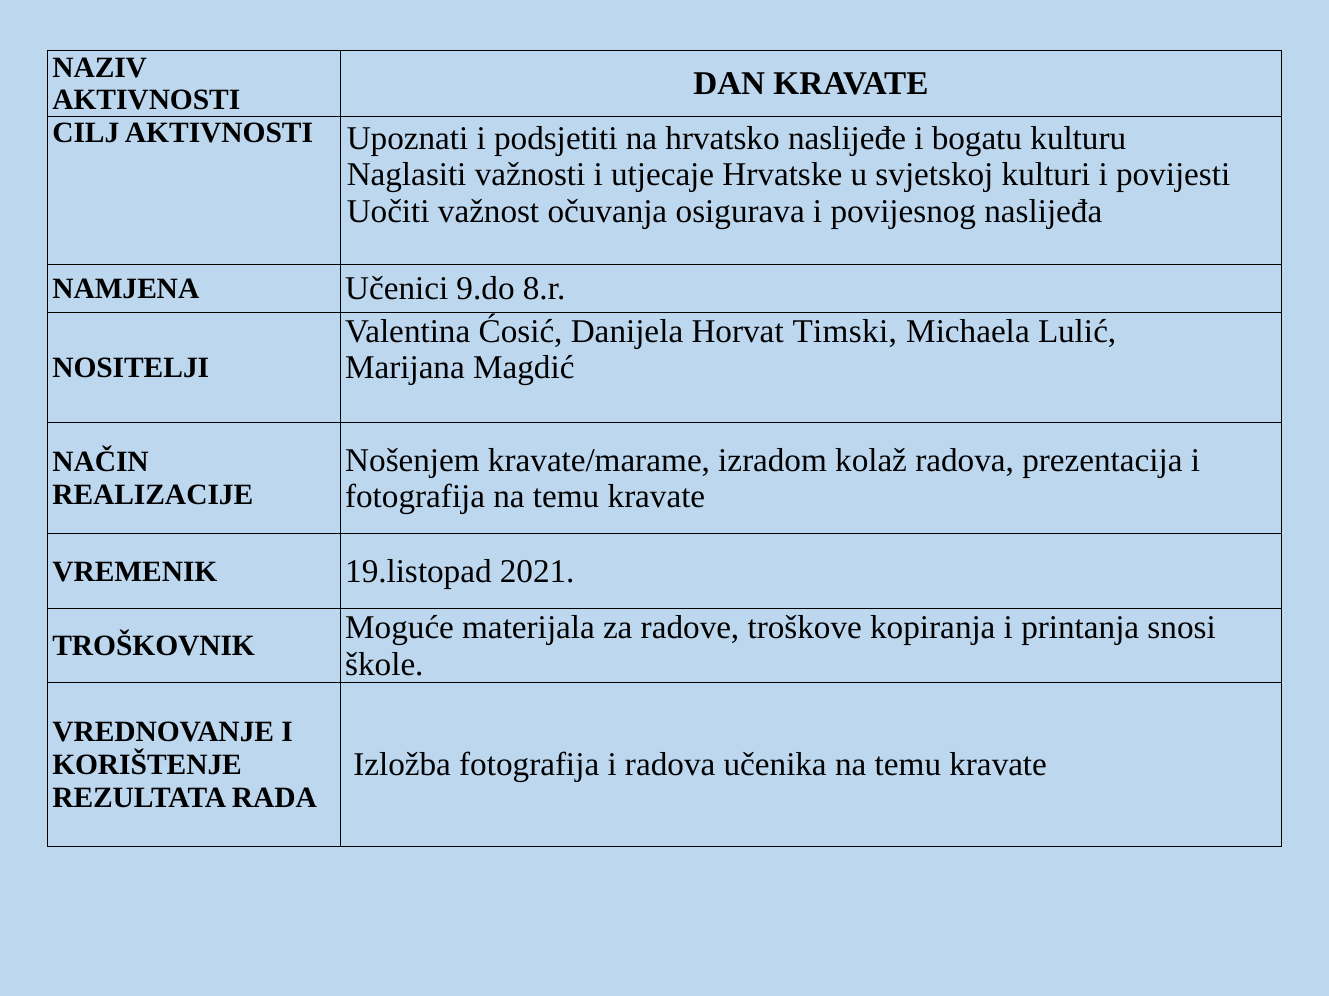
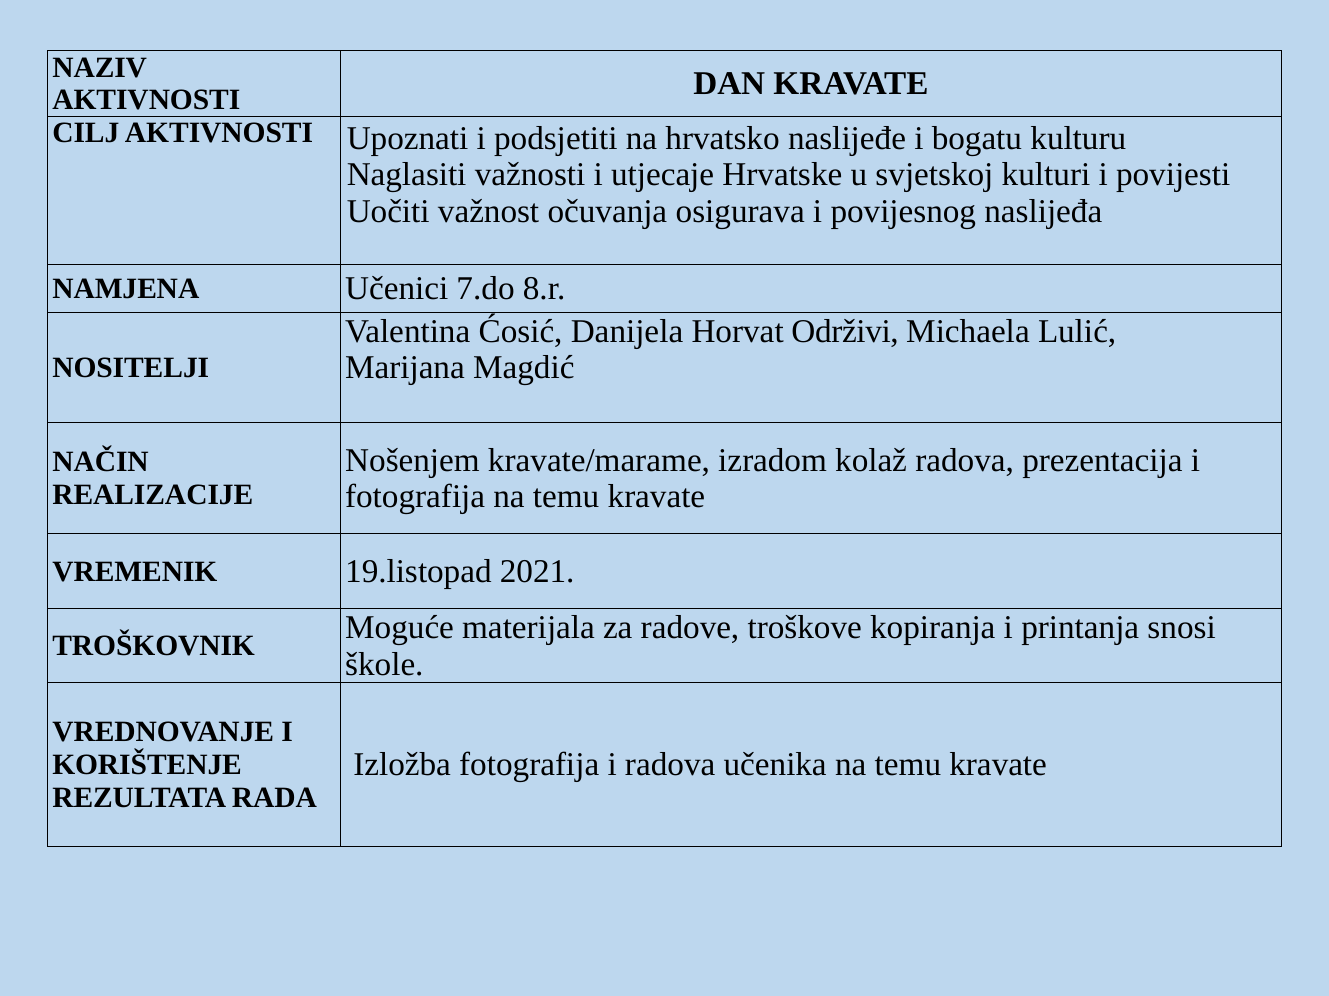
9.do: 9.do -> 7.do
Timski: Timski -> Održivi
